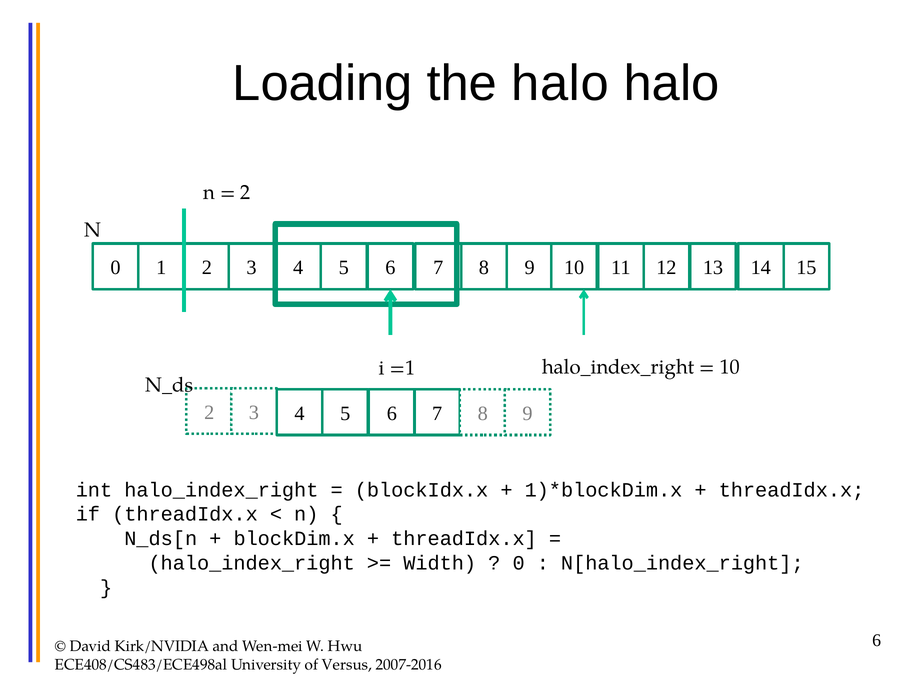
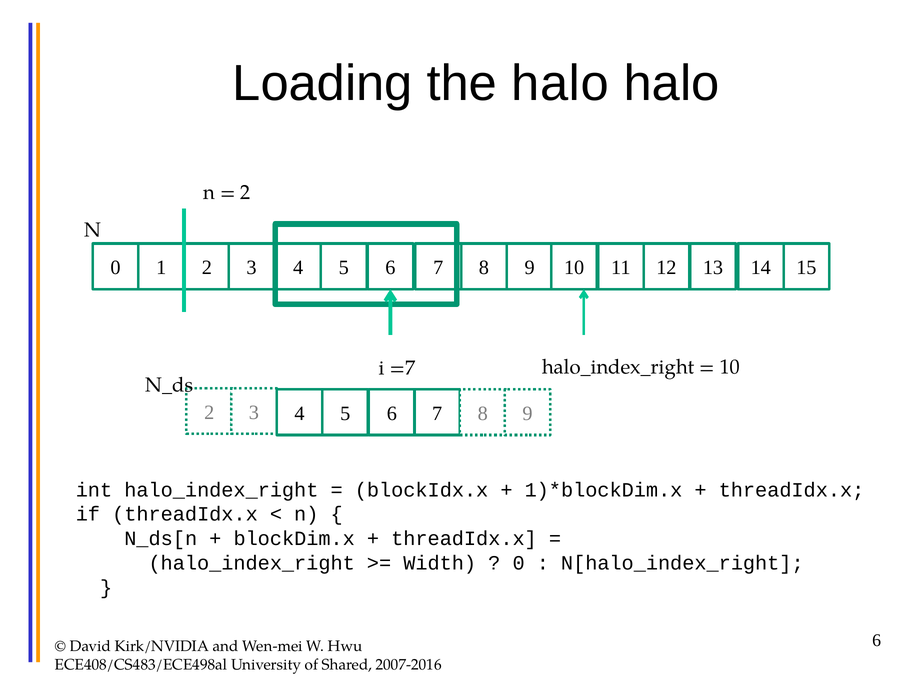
=1: =1 -> =7
Versus: Versus -> Shared
